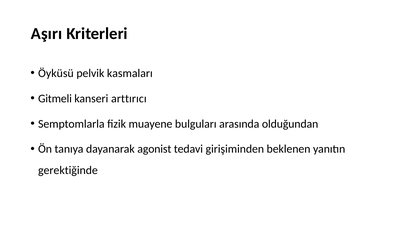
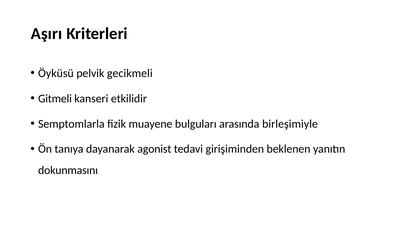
kasmaları: kasmaları -> gecikmeli
arttırıcı: arttırıcı -> etkilidir
olduğundan: olduğundan -> birleşimiyle
gerektiğinde: gerektiğinde -> dokunmasını
